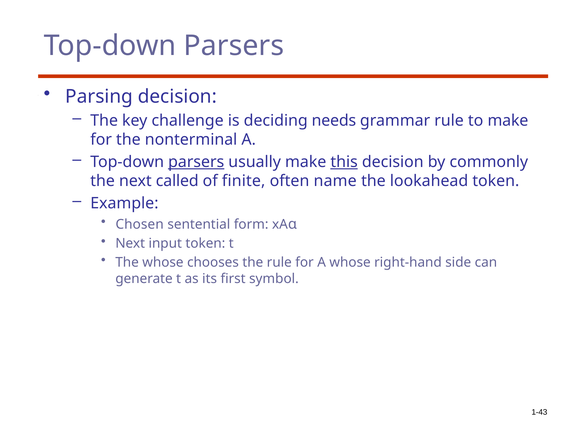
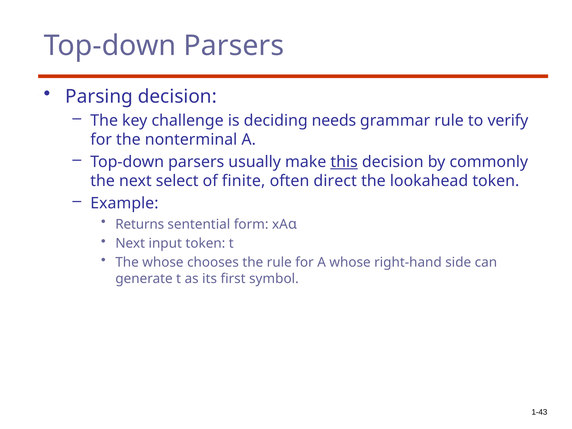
to make: make -> verify
parsers at (196, 162) underline: present -> none
called: called -> select
name: name -> direct
Chosen: Chosen -> Returns
